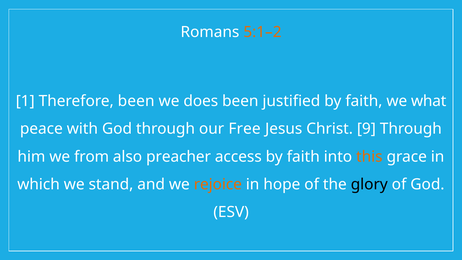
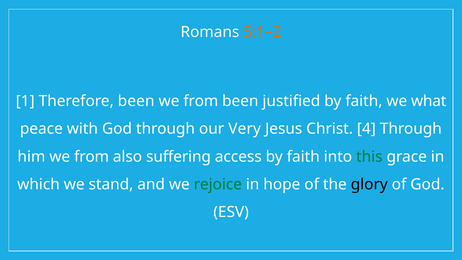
does at (201, 101): does -> from
Free: Free -> Very
9: 9 -> 4
preacher: preacher -> suffering
this colour: orange -> green
rejoice colour: orange -> green
